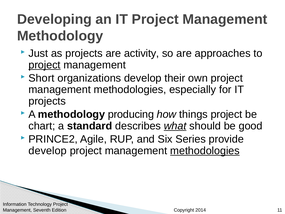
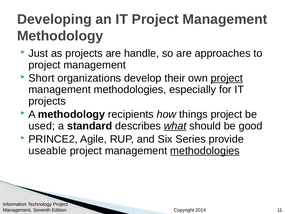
activity: activity -> handle
project at (44, 65) underline: present -> none
project at (227, 78) underline: none -> present
producing: producing -> recipients
chart: chart -> used
develop at (48, 151): develop -> useable
